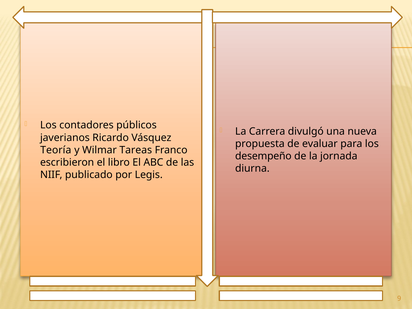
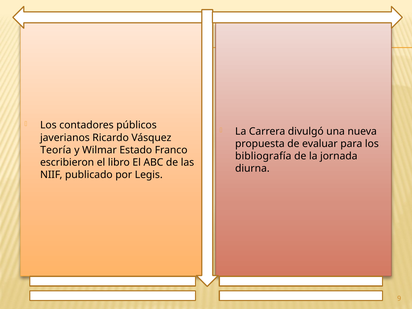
Tareas: Tareas -> Estado
desempeño: desempeño -> bibliografía
